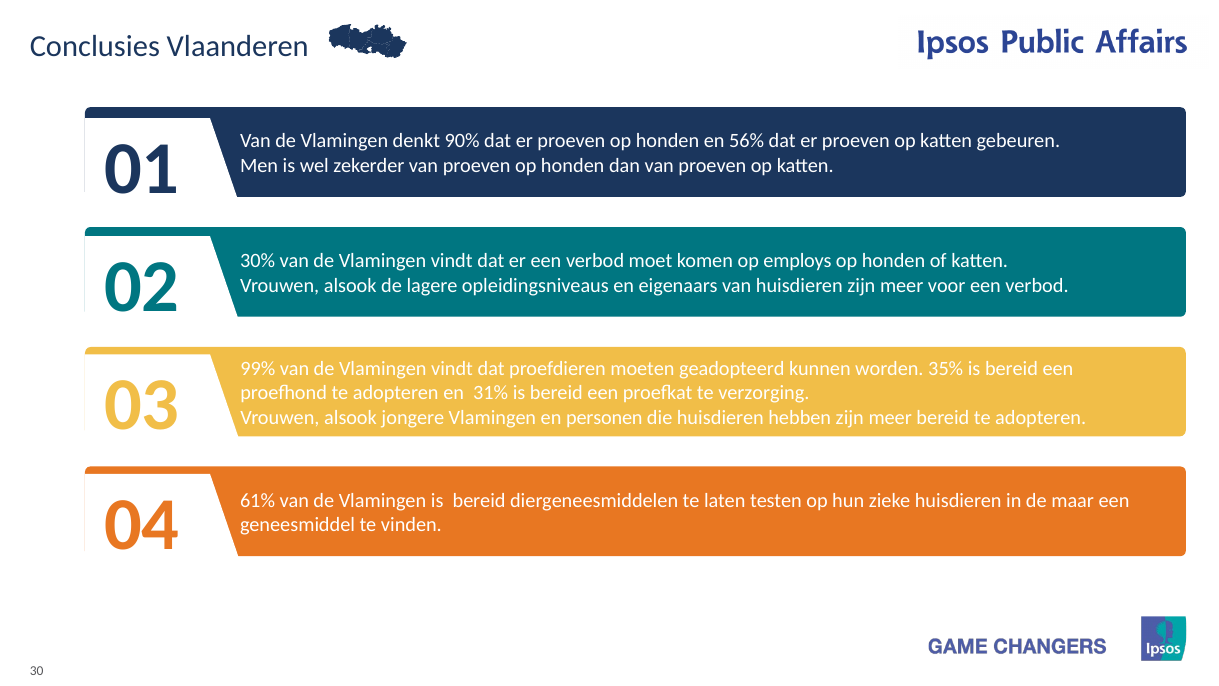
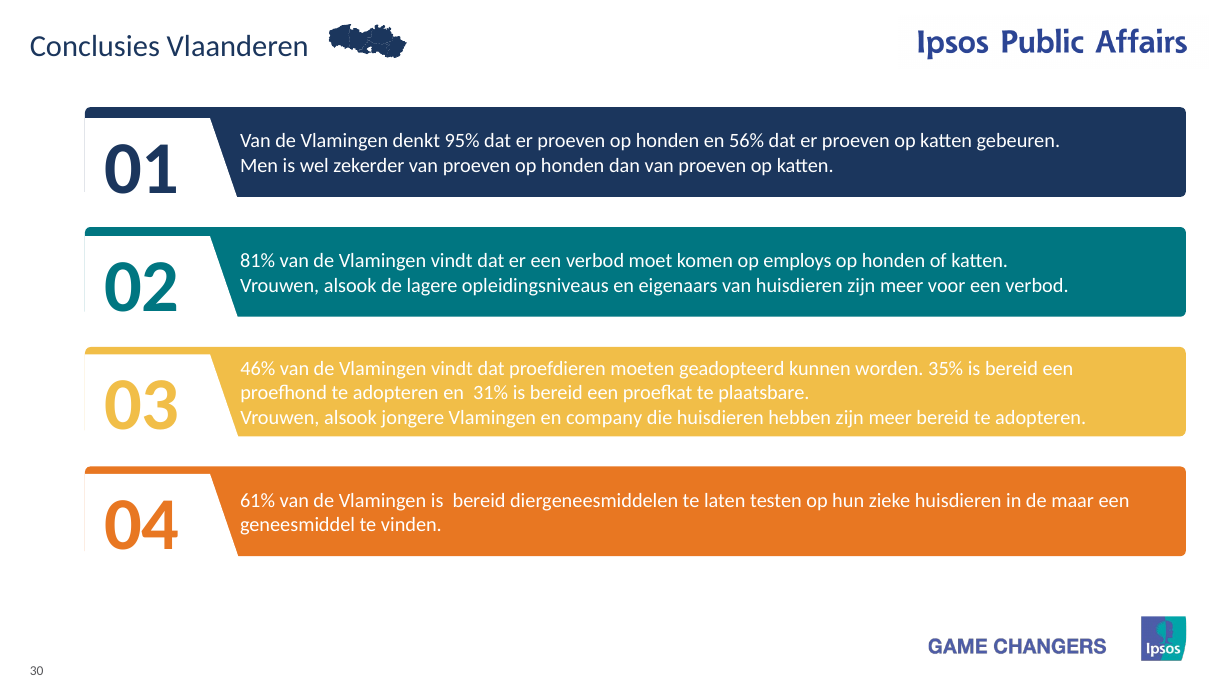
90%: 90% -> 95%
30%: 30% -> 81%
99%: 99% -> 46%
verzorging: verzorging -> plaatsbare
personen: personen -> company
